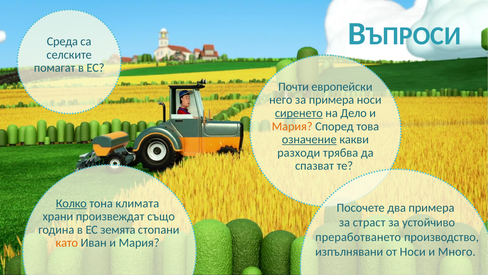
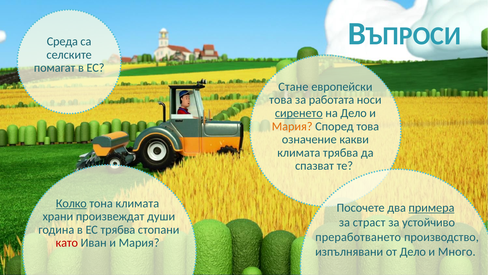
Почти: Почти -> Стане
него at (281, 100): него -> това
за примера: примера -> работата
означение underline: present -> none
разходи at (299, 152): разходи -> климата
примера at (432, 207) underline: none -> present
също: също -> души
ЕС земята: земята -> трябва
като colour: orange -> red
от Носи: Носи -> Дело
